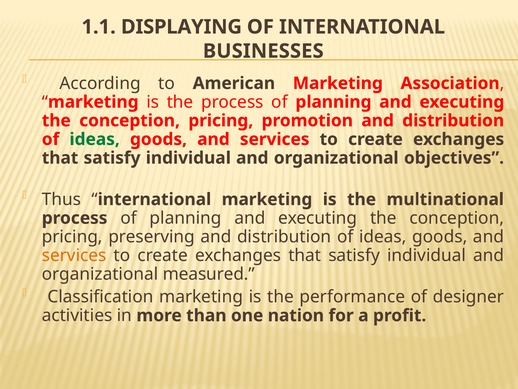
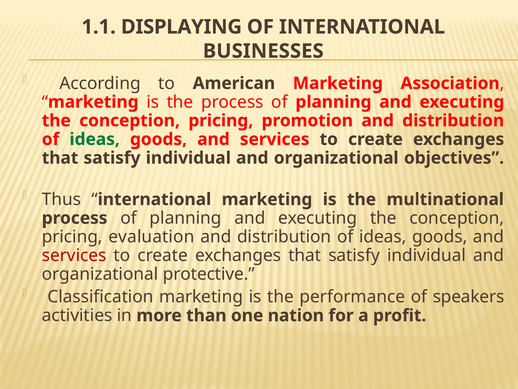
preserving: preserving -> evaluation
services at (74, 255) colour: orange -> red
measured: measured -> protective
designer: designer -> speakers
